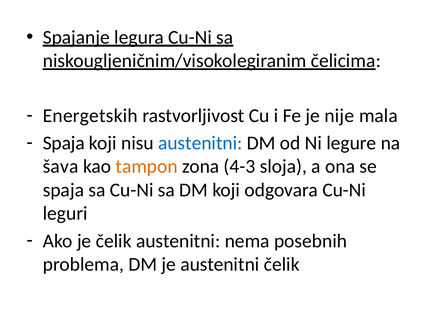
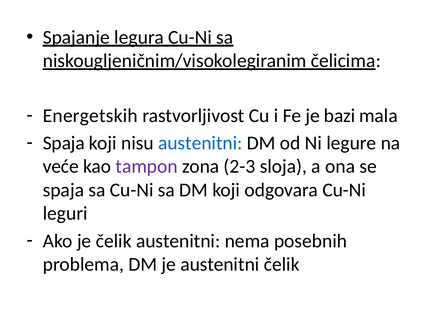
nije: nije -> bazi
šava: šava -> veće
tampon colour: orange -> purple
4-3: 4-3 -> 2-3
